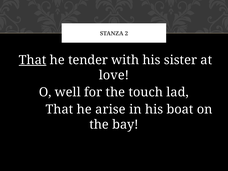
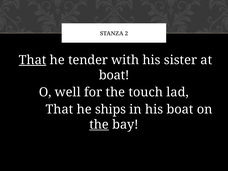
love at (114, 75): love -> boat
arise: arise -> ships
the at (99, 125) underline: none -> present
